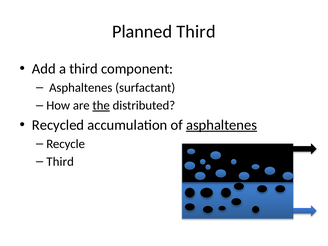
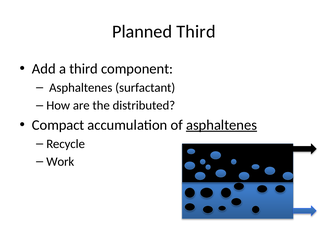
the underline: present -> none
Recycled: Recycled -> Compact
Third at (60, 162): Third -> Work
